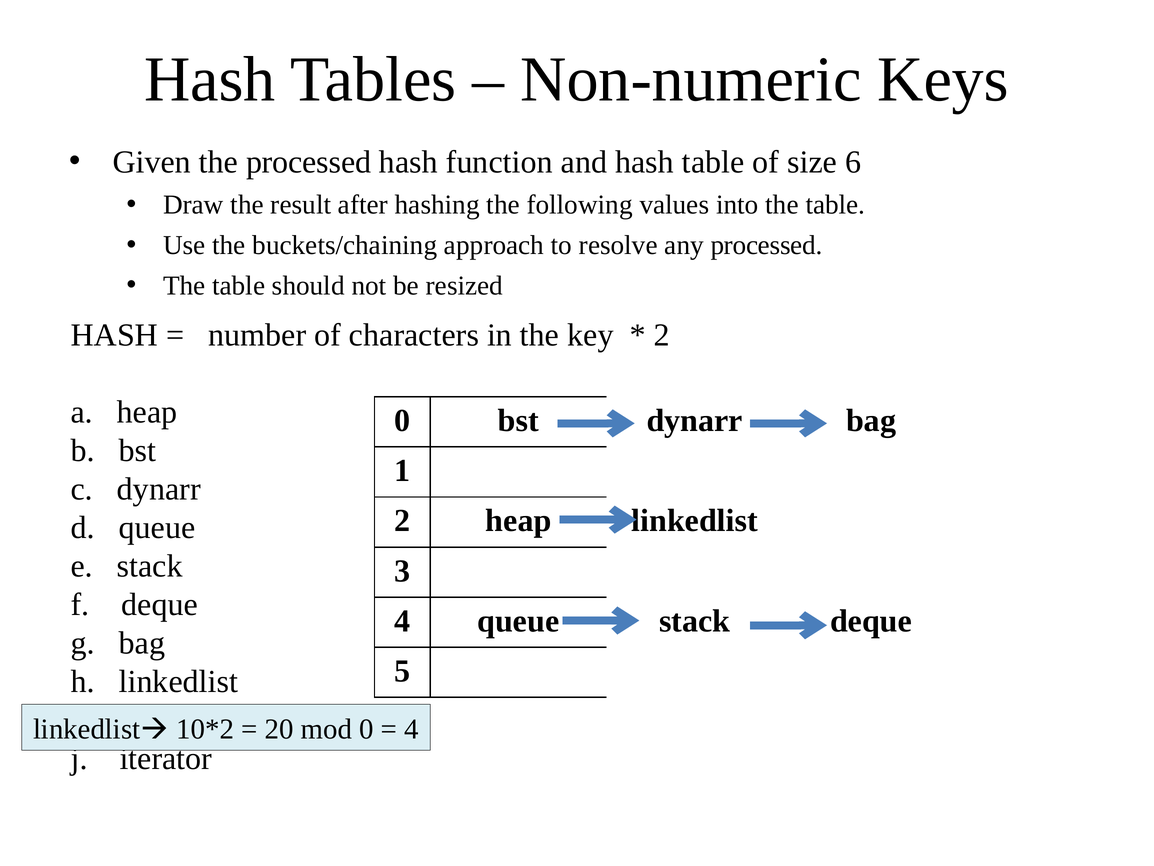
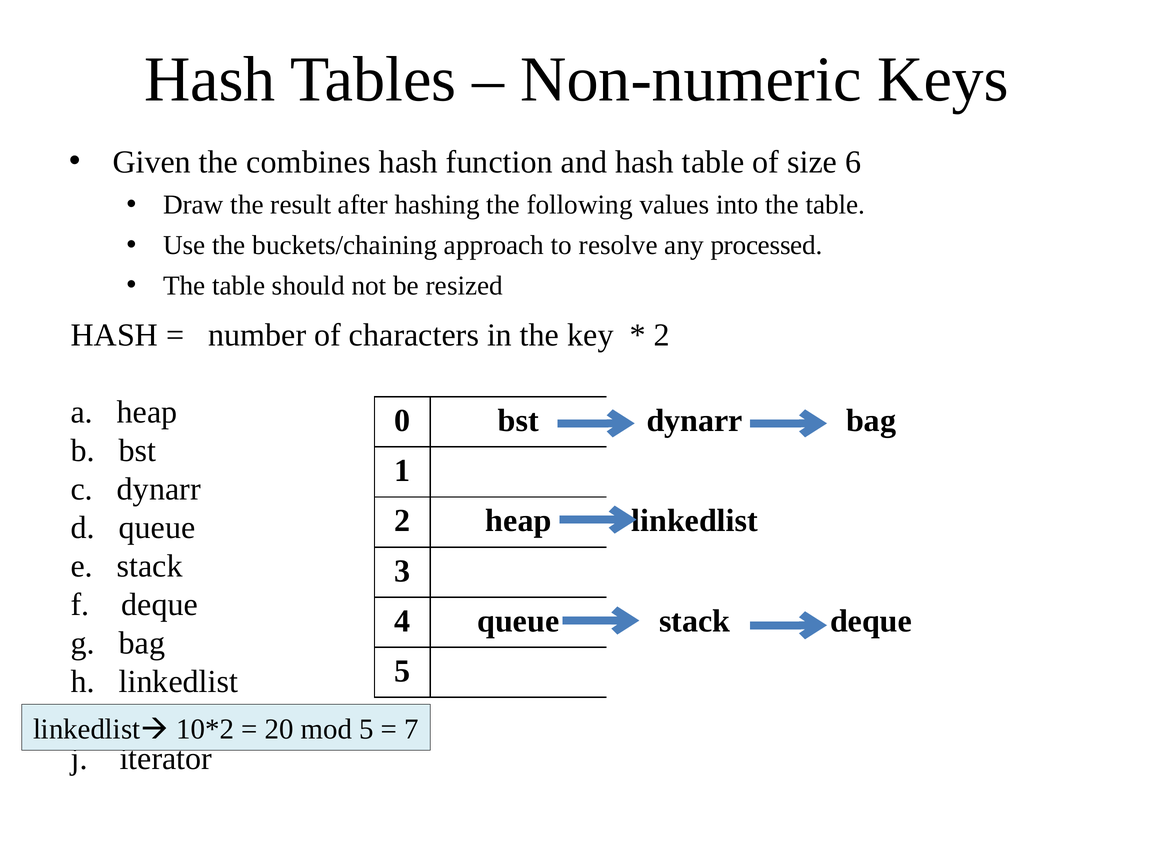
the processed: processed -> combines
mod 0: 0 -> 5
4 at (411, 729): 4 -> 7
